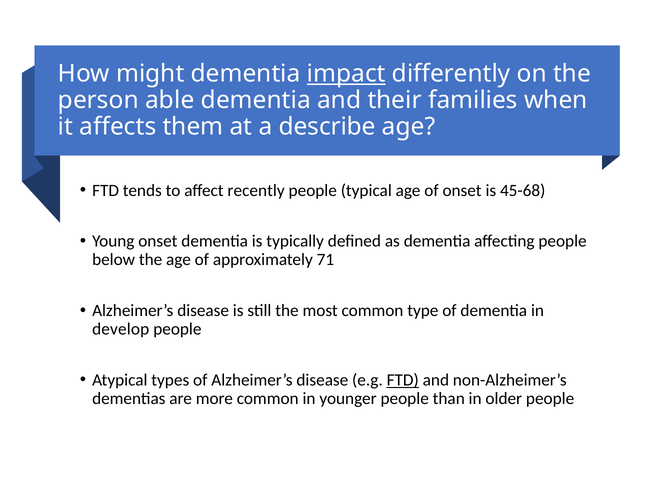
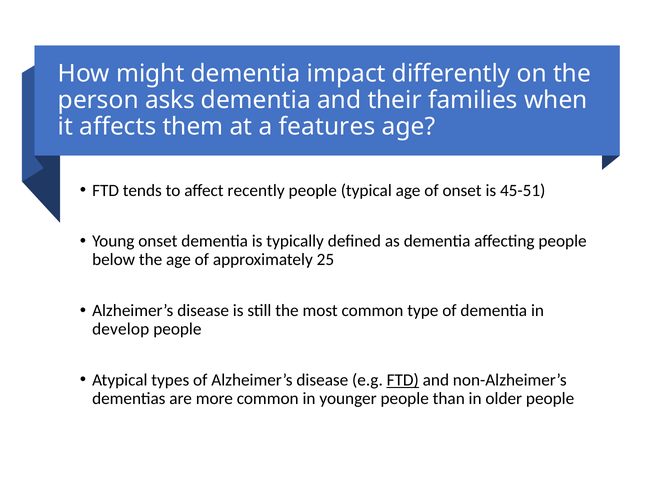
impact underline: present -> none
able: able -> asks
describe: describe -> features
45-68: 45-68 -> 45-51
71: 71 -> 25
